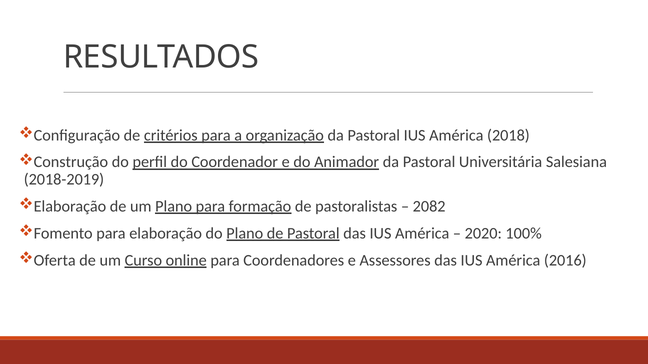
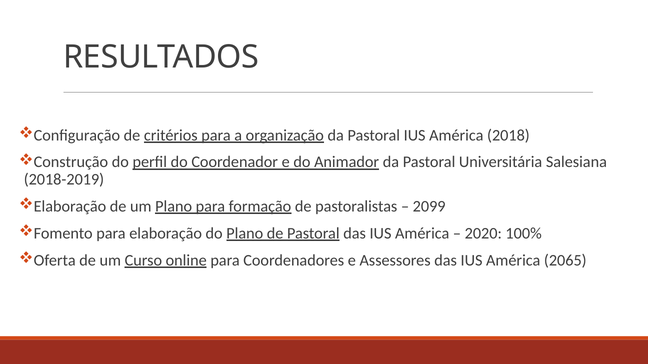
2082: 2082 -> 2099
2016: 2016 -> 2065
